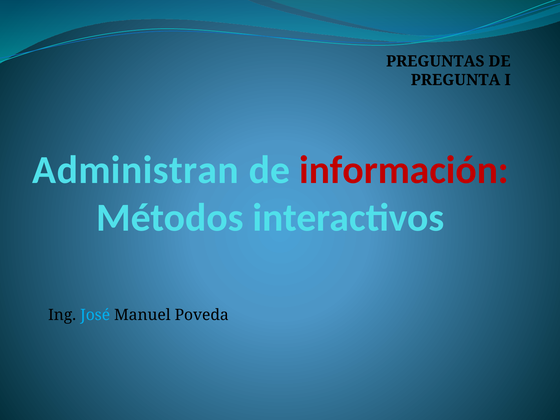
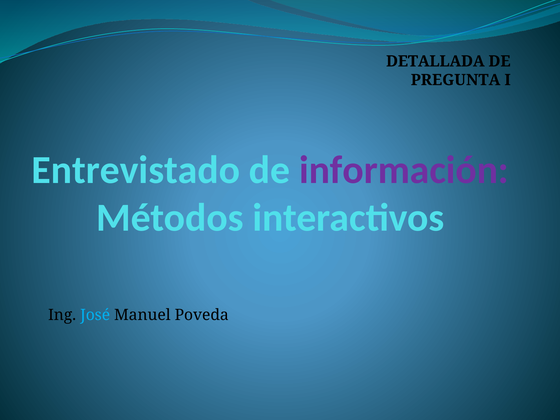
PREGUNTAS: PREGUNTAS -> DETALLADA
Administran: Administran -> Entrevistado
información colour: red -> purple
